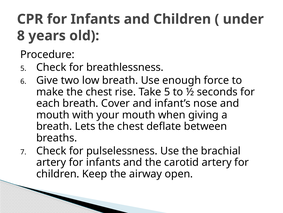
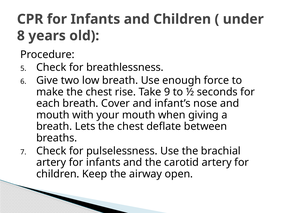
Take 5: 5 -> 9
